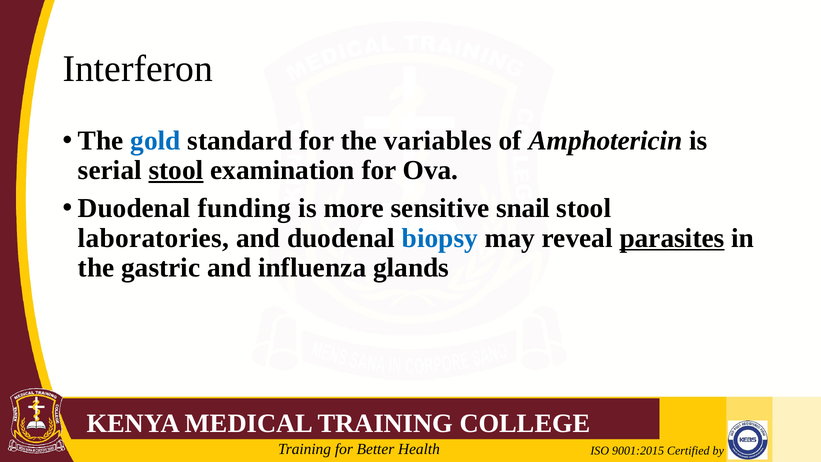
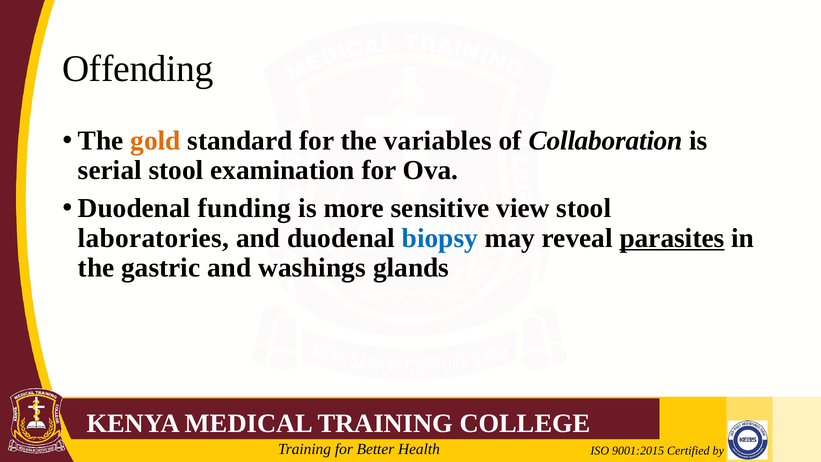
Interferon: Interferon -> Offending
gold colour: blue -> orange
Amphotericin: Amphotericin -> Collaboration
stool at (176, 170) underline: present -> none
snail: snail -> view
influenza: influenza -> washings
